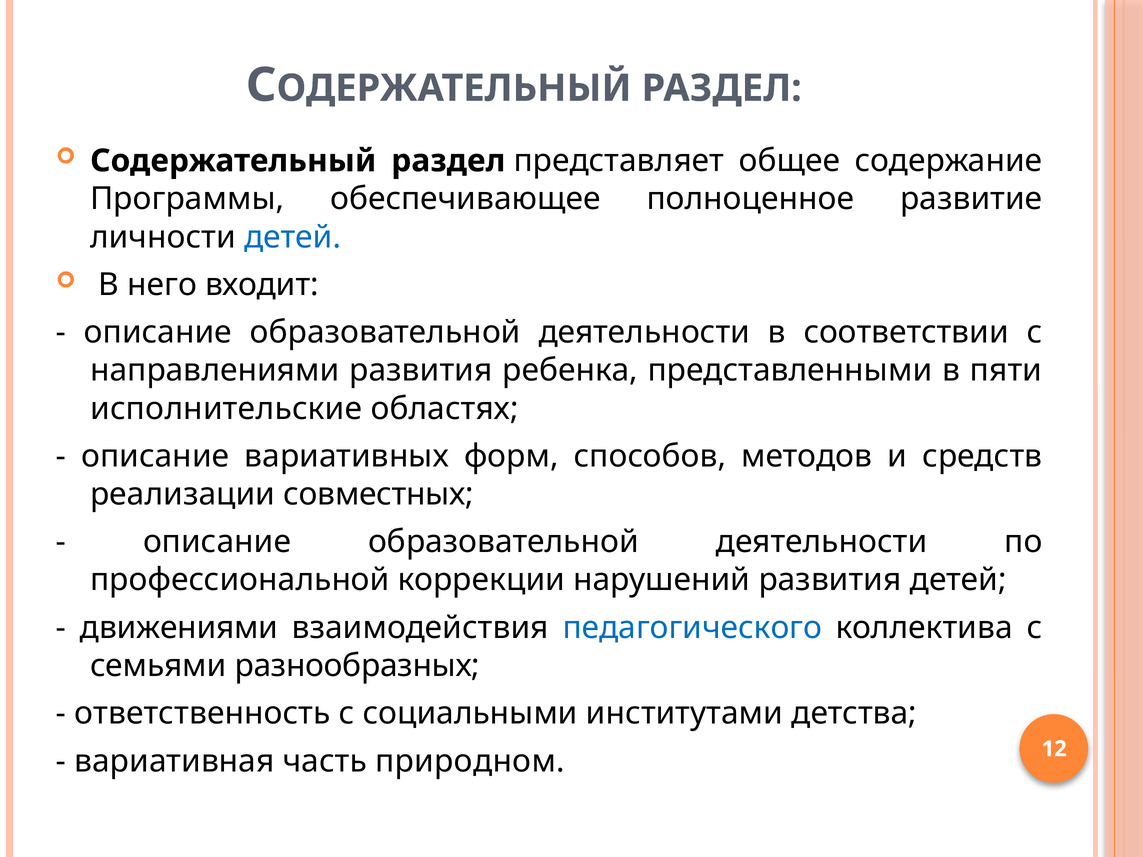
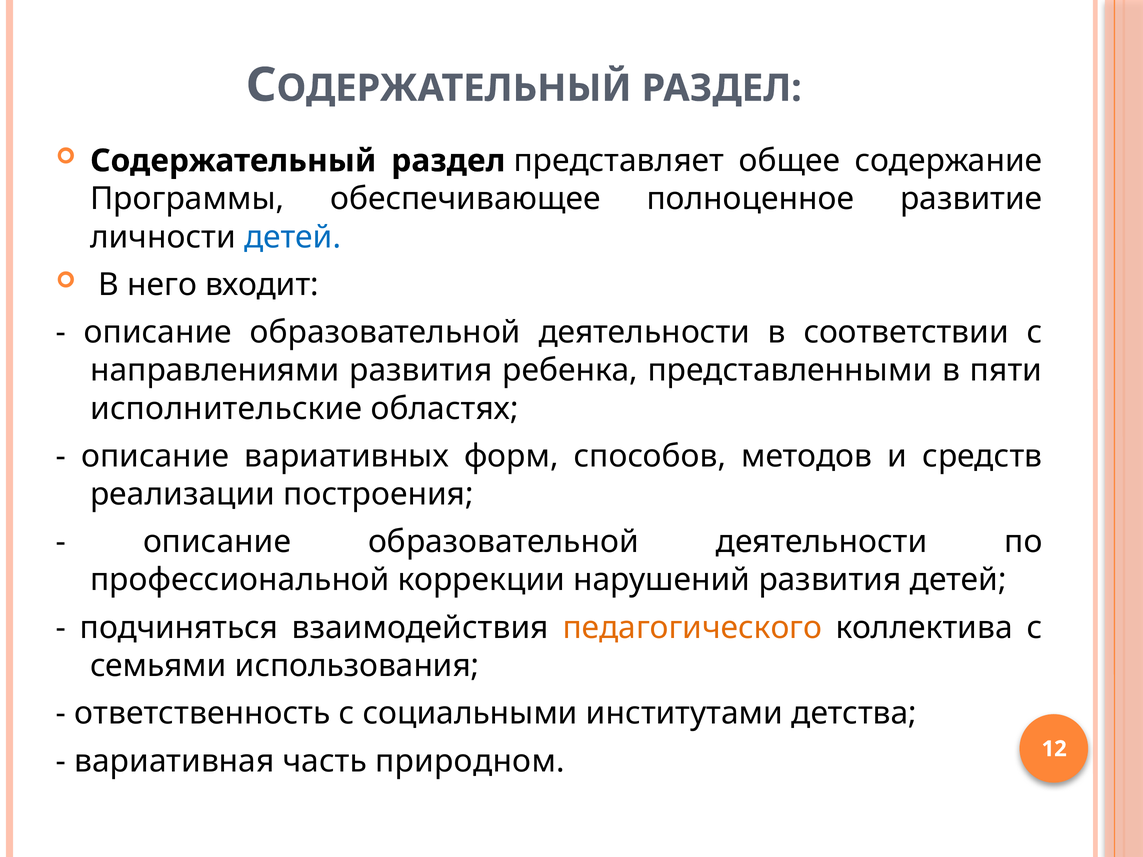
совместных: совместных -> построения
движениями: движениями -> подчиняться
педагогического colour: blue -> orange
разнообразных: разнообразных -> использования
